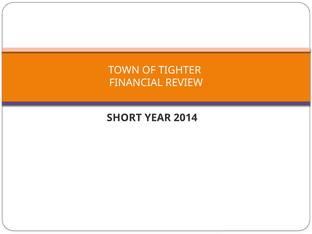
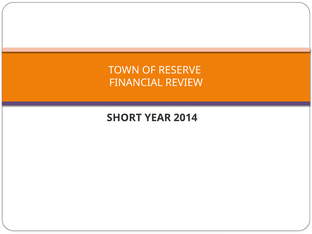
TIGHTER: TIGHTER -> RESERVE
